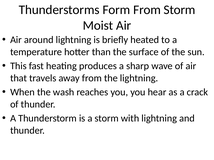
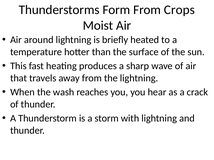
From Storm: Storm -> Crops
